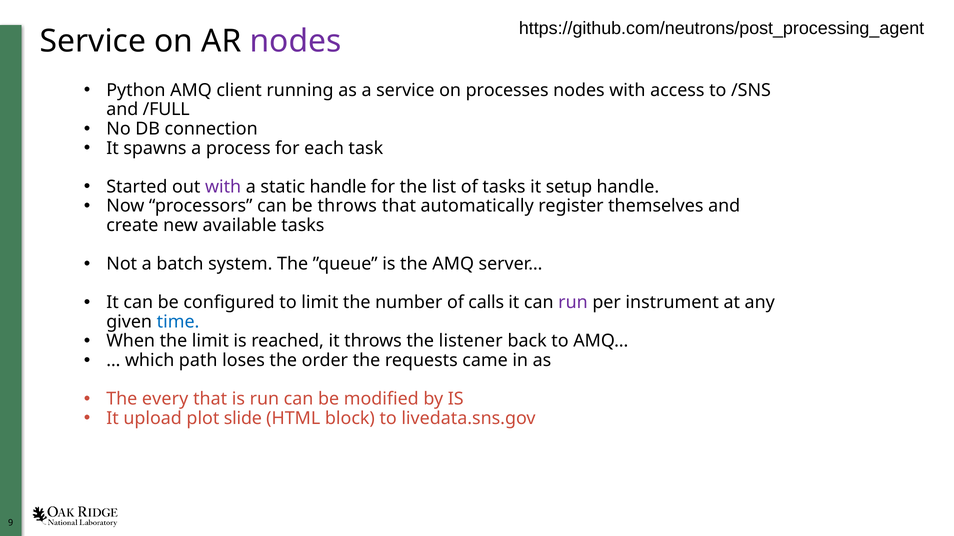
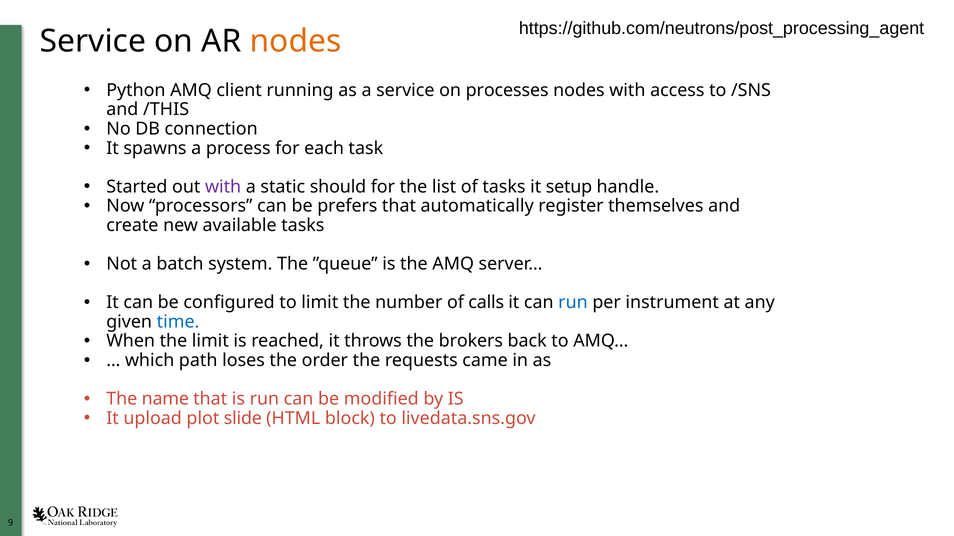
nodes at (296, 41) colour: purple -> orange
/FULL: /FULL -> /THIS
static handle: handle -> should
be throws: throws -> prefers
run at (573, 303) colour: purple -> blue
listener: listener -> brokers
every: every -> name
